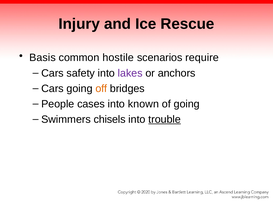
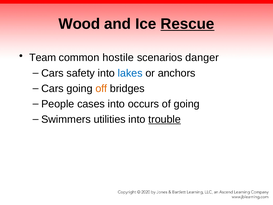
Injury: Injury -> Wood
Rescue underline: none -> present
Basis: Basis -> Team
require: require -> danger
lakes colour: purple -> blue
known: known -> occurs
chisels: chisels -> utilities
